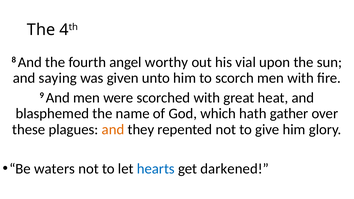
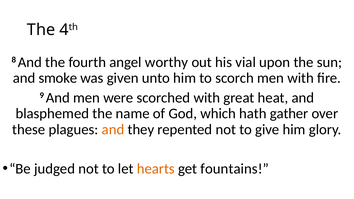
saying: saying -> smoke
waters: waters -> judged
hearts colour: blue -> orange
darkened: darkened -> fountains
